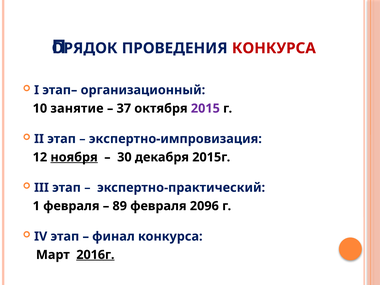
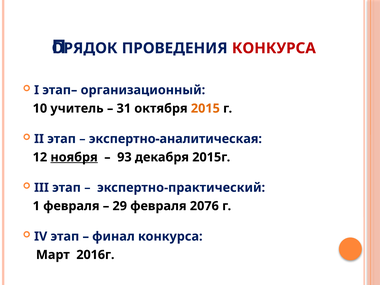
занятие: занятие -> учитель
37: 37 -> 31
2015 colour: purple -> orange
экспертно-импровизация: экспертно-импровизация -> экспертно-аналитическая
30: 30 -> 93
89: 89 -> 29
2096: 2096 -> 2076
2016г underline: present -> none
